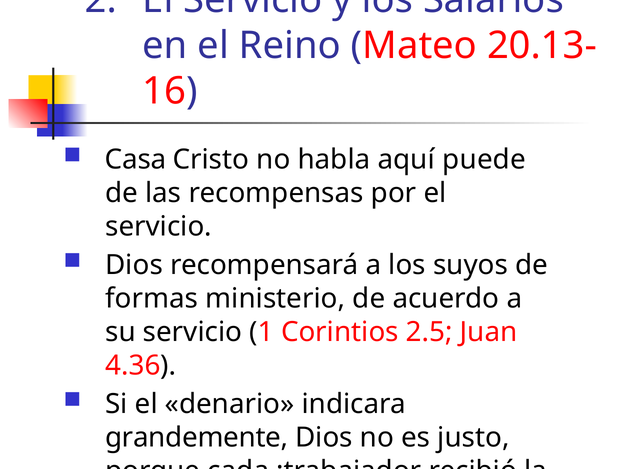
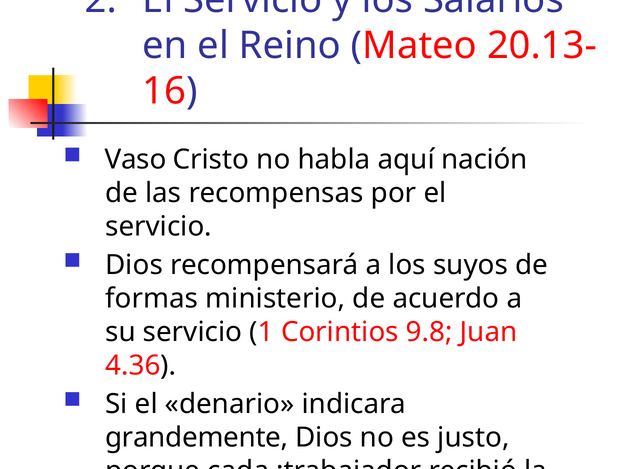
Casa: Casa -> Vaso
puede: puede -> nación
2.5: 2.5 -> 9.8
